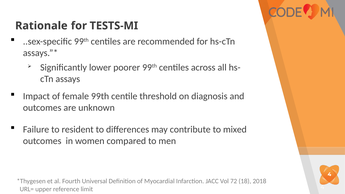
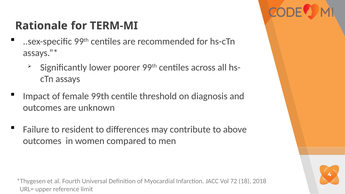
TESTS-MI: TESTS-MI -> TERM-MI
mixed: mixed -> above
